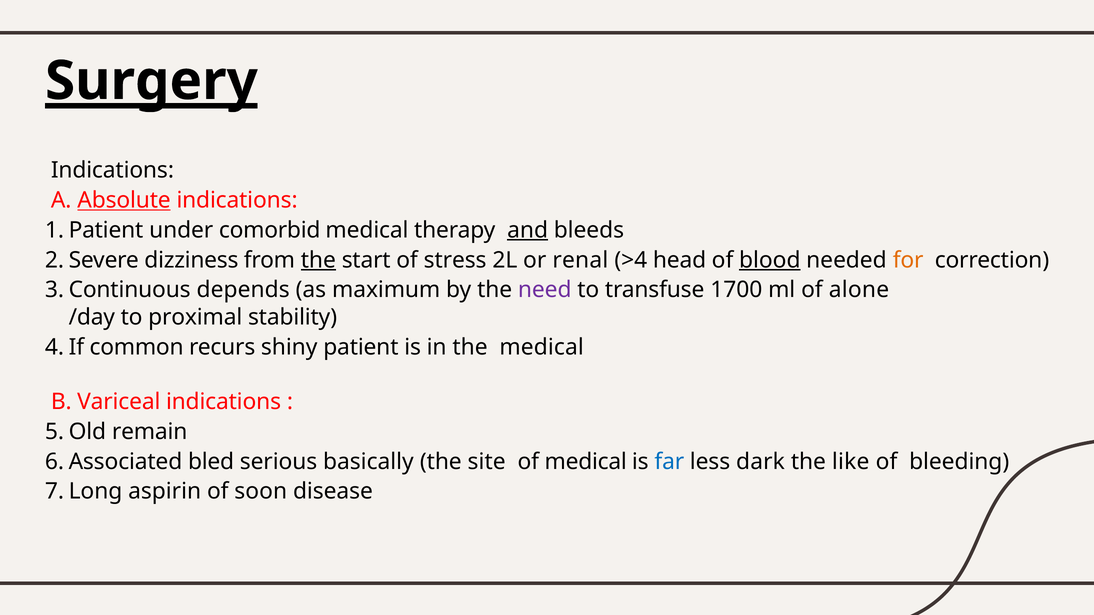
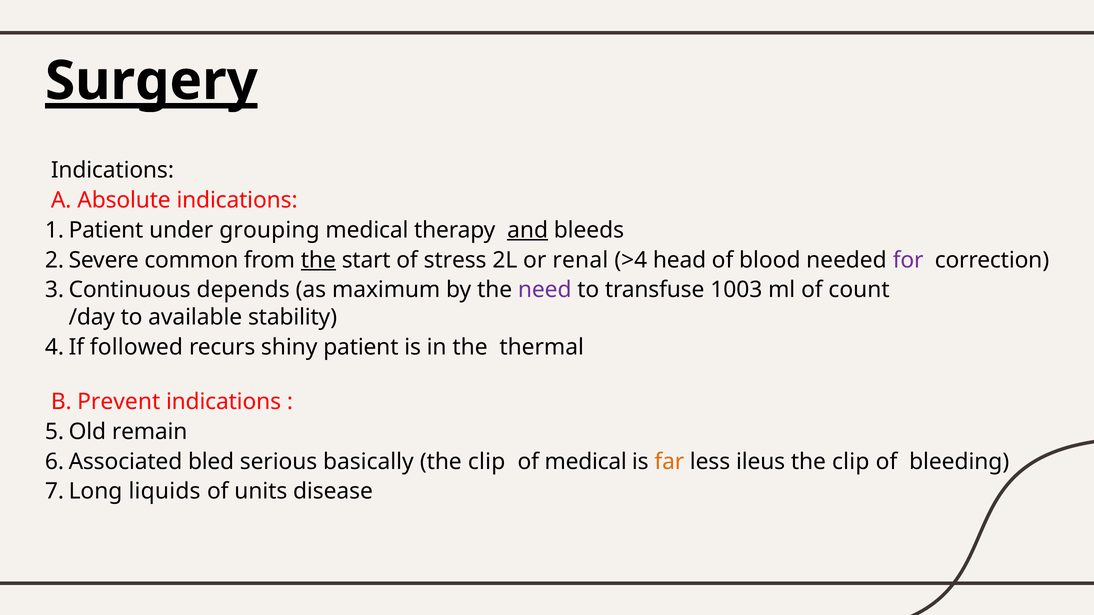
Absolute underline: present -> none
comorbid: comorbid -> grouping
dizziness: dizziness -> common
blood underline: present -> none
for colour: orange -> purple
1700: 1700 -> 1003
alone: alone -> count
proximal: proximal -> available
common: common -> followed
the medical: medical -> thermal
Variceal: Variceal -> Prevent
site at (487, 462): site -> clip
far colour: blue -> orange
dark: dark -> ileus
like at (851, 462): like -> clip
aspirin: aspirin -> liquids
soon: soon -> units
